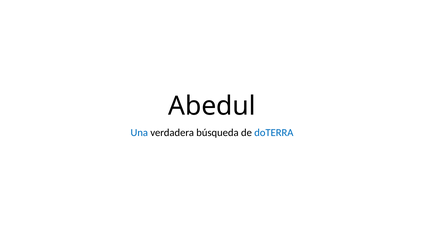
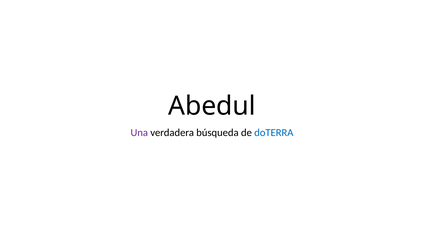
Una colour: blue -> purple
